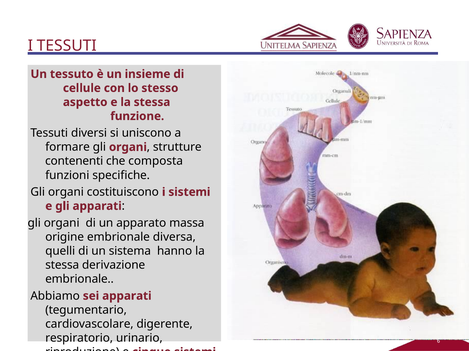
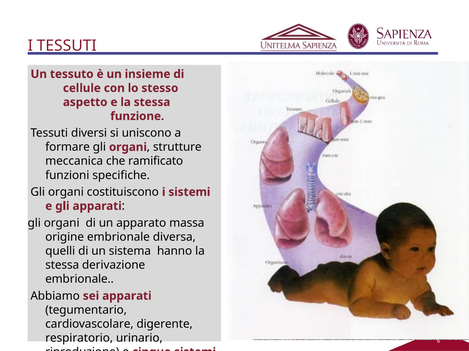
contenenti: contenenti -> meccanica
composta: composta -> ramificato
